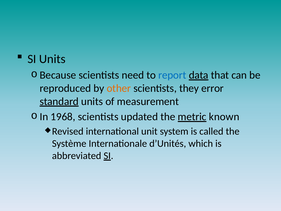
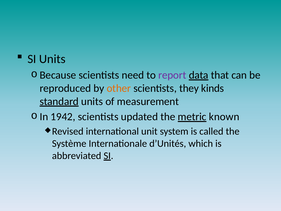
report colour: blue -> purple
error: error -> kinds
1968: 1968 -> 1942
